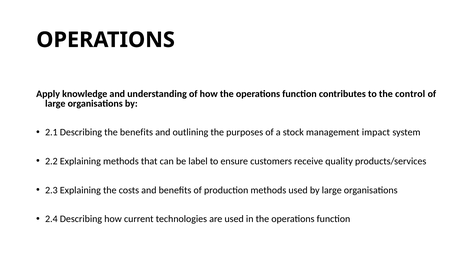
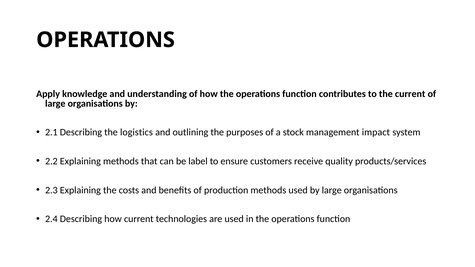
the control: control -> current
the benefits: benefits -> logistics
